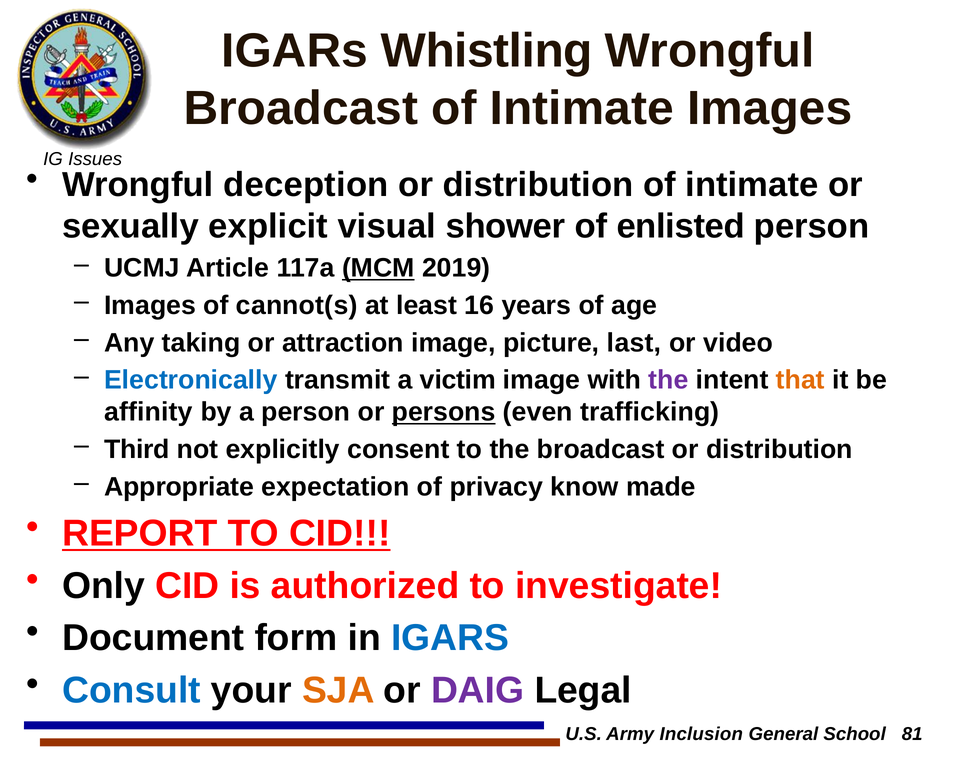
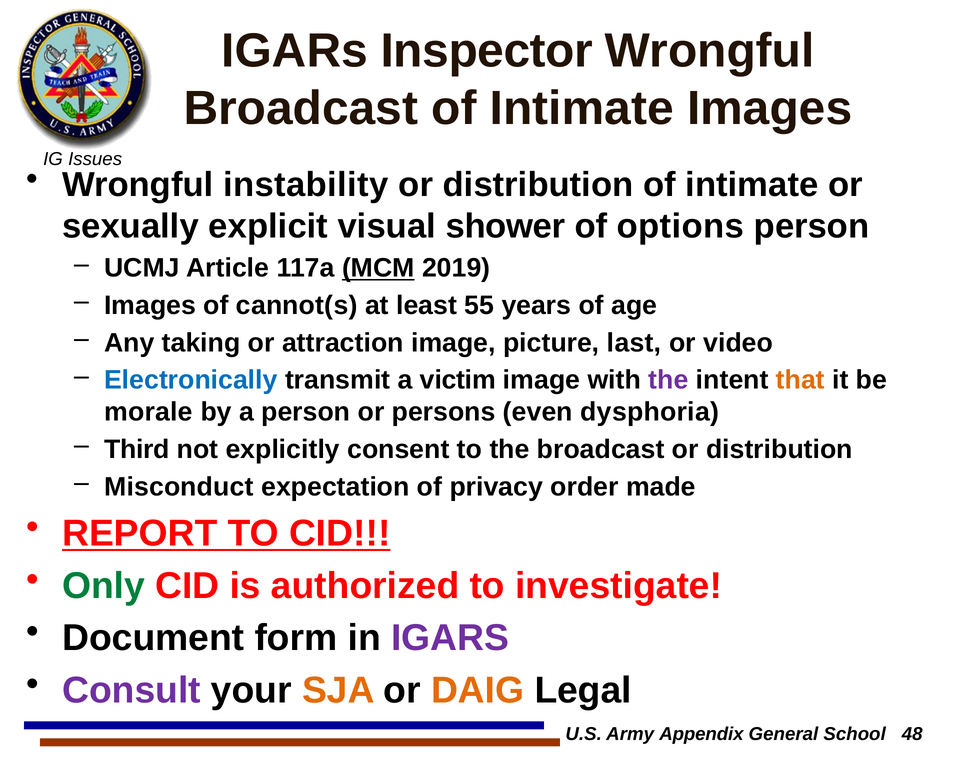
Whistling: Whistling -> Inspector
deception: deception -> instability
enlisted: enlisted -> options
16: 16 -> 55
affinity: affinity -> morale
persons underline: present -> none
trafficking: trafficking -> dysphoria
Appropriate: Appropriate -> Misconduct
know: know -> order
Only colour: black -> green
IGARS at (450, 638) colour: blue -> purple
Consult colour: blue -> purple
DAIG colour: purple -> orange
Inclusion: Inclusion -> Appendix
81: 81 -> 48
